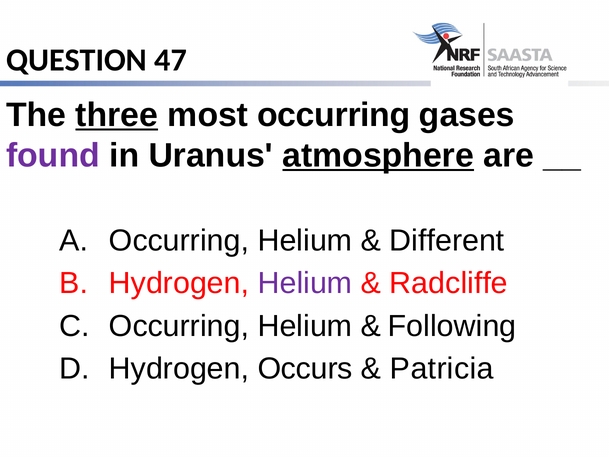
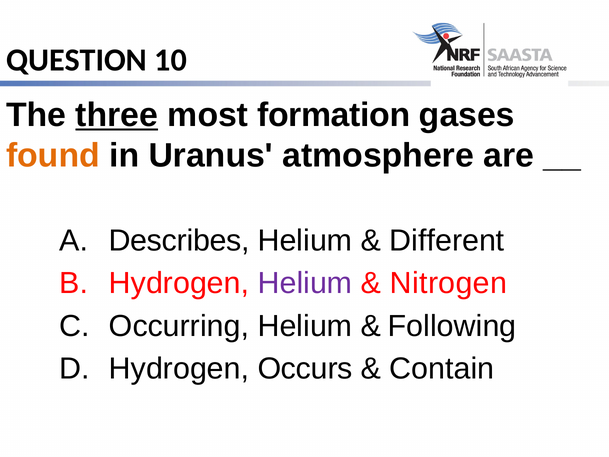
47: 47 -> 10
most occurring: occurring -> formation
found colour: purple -> orange
atmosphere underline: present -> none
Occurring at (179, 241): Occurring -> Describes
Radcliffe: Radcliffe -> Nitrogen
Patricia: Patricia -> Contain
